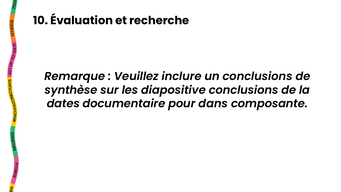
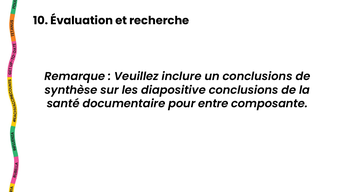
dates: dates -> santé
dans: dans -> entre
